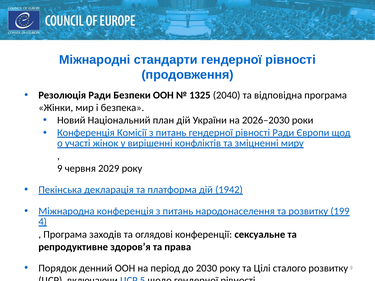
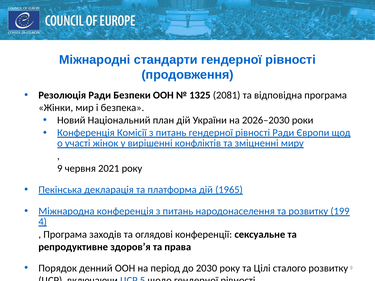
2040: 2040 -> 2081
2029: 2029 -> 2021
1942: 1942 -> 1965
